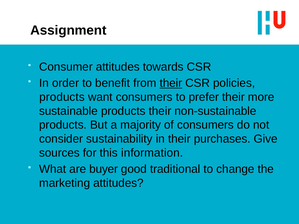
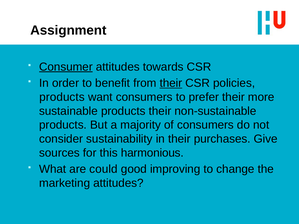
Consumer underline: none -> present
information: information -> harmonious
buyer: buyer -> could
traditional: traditional -> improving
